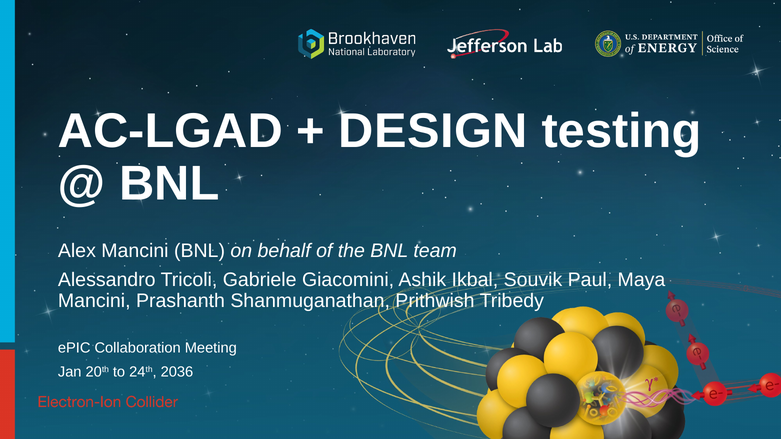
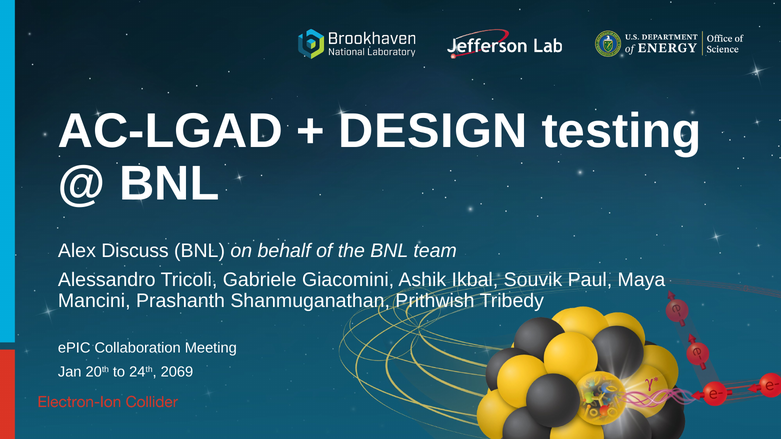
Alex Mancini: Mancini -> Discuss
2036: 2036 -> 2069
